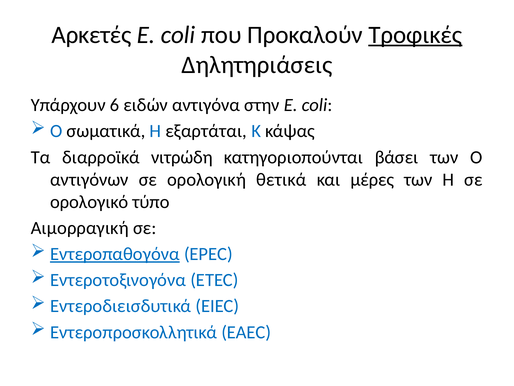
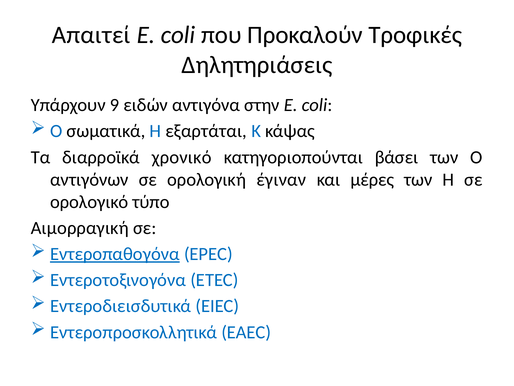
Αρκετές: Αρκετές -> Απαιτεί
Τροφικές underline: present -> none
6: 6 -> 9
νιτρώδη: νιτρώδη -> χρονικό
θετικά: θετικά -> έγιναν
